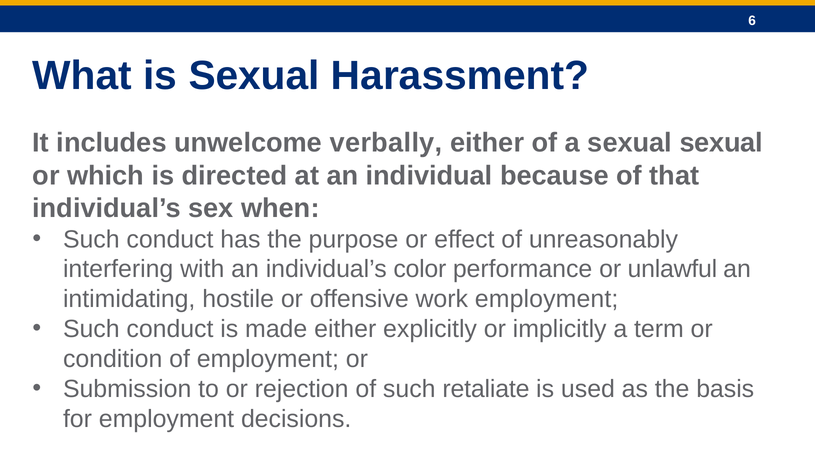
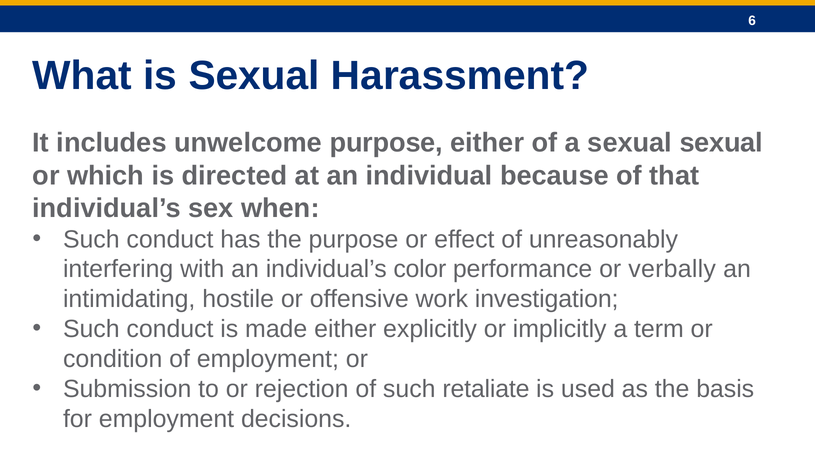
unwelcome verbally: verbally -> purpose
unlawful: unlawful -> verbally
work employment: employment -> investigation
